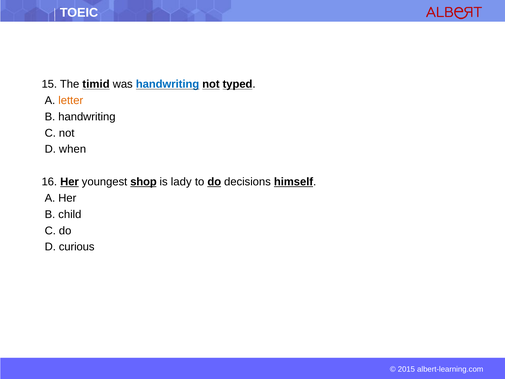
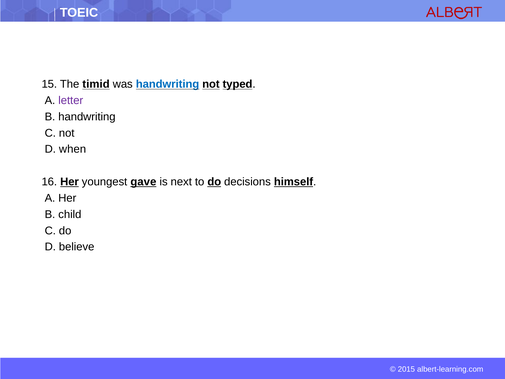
letter colour: orange -> purple
shop: shop -> gave
lady: lady -> next
curious: curious -> believe
